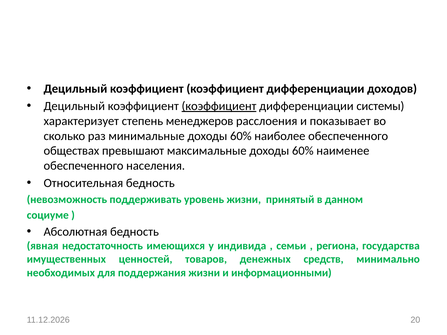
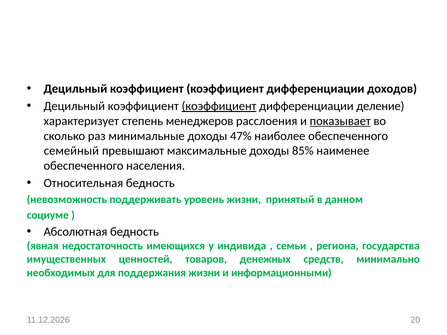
системы: системы -> деление
показывает underline: none -> present
минимальные доходы 60%: 60% -> 47%
обществах: обществах -> семейный
максимальные доходы 60%: 60% -> 85%
